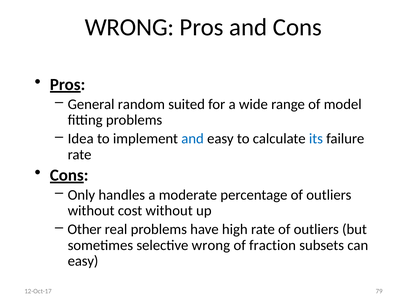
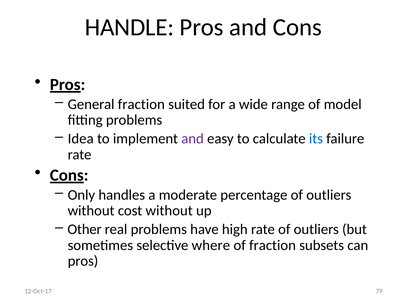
WRONG at (129, 27): WRONG -> HANDLE
General random: random -> fraction
and at (193, 139) colour: blue -> purple
selective wrong: wrong -> where
easy at (83, 261): easy -> pros
